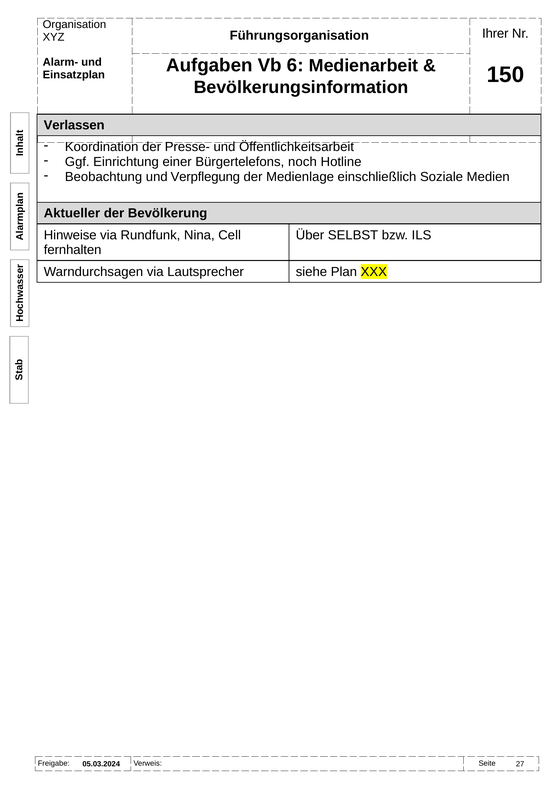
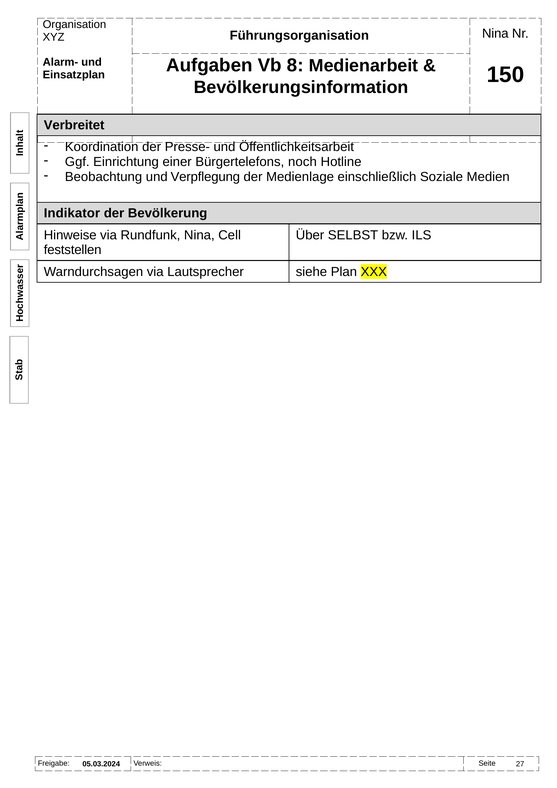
Ihrer at (495, 34): Ihrer -> Nina
6: 6 -> 8
Verlassen: Verlassen -> Verbreitet
Aktueller: Aktueller -> Indikator
fernhalten: fernhalten -> feststellen
